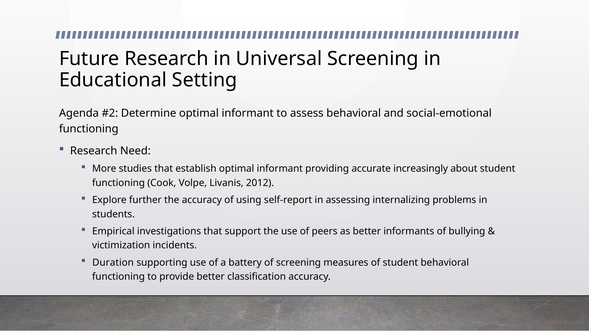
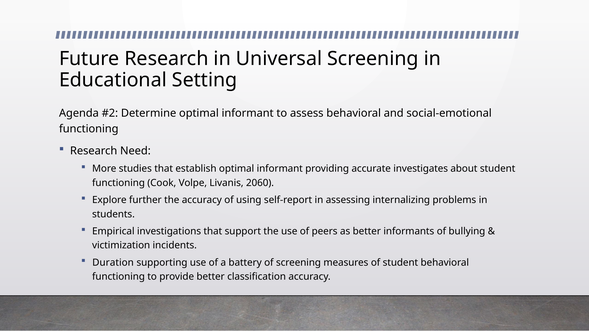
increasingly: increasingly -> investigates
2012: 2012 -> 2060
